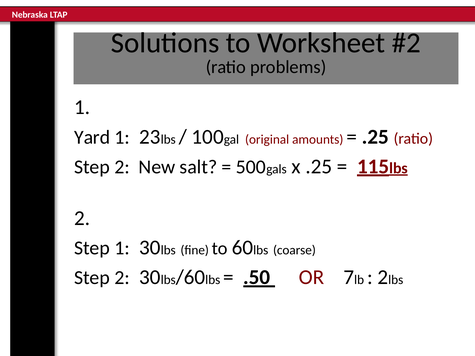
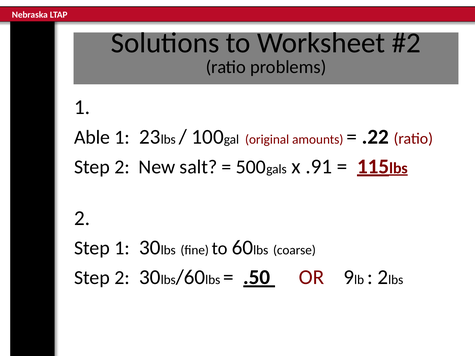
Yard: Yard -> Able
.25 at (375, 137): .25 -> .22
x .25: .25 -> .91
7: 7 -> 9
